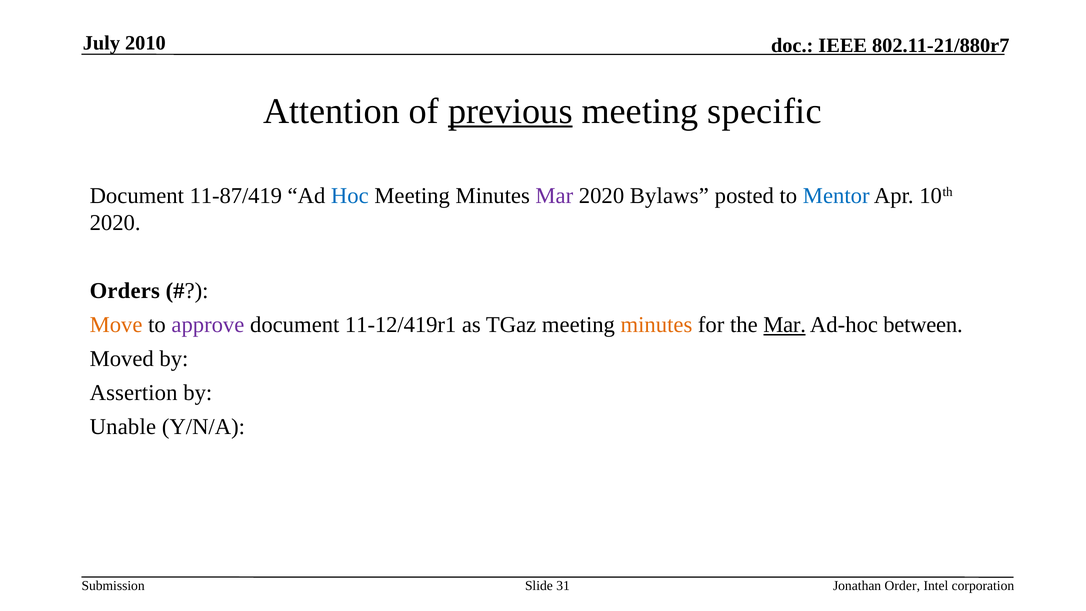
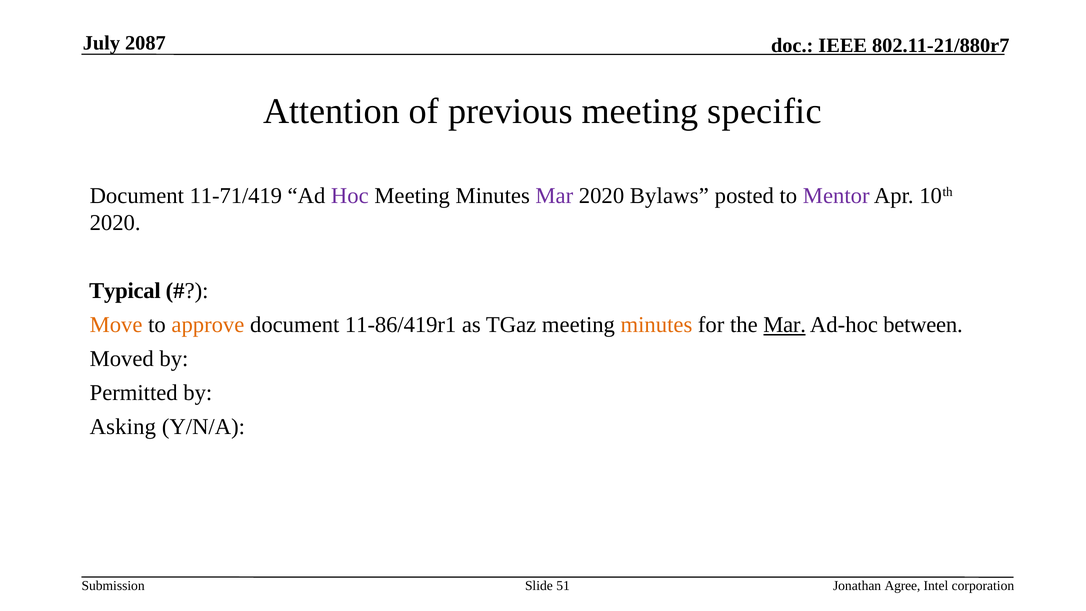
2010: 2010 -> 2087
previous underline: present -> none
11-87/419: 11-87/419 -> 11-71/419
Hoc colour: blue -> purple
Mentor colour: blue -> purple
Orders: Orders -> Typical
approve colour: purple -> orange
11-12/419r1: 11-12/419r1 -> 11-86/419r1
Assertion: Assertion -> Permitted
Unable: Unable -> Asking
31: 31 -> 51
Order: Order -> Agree
